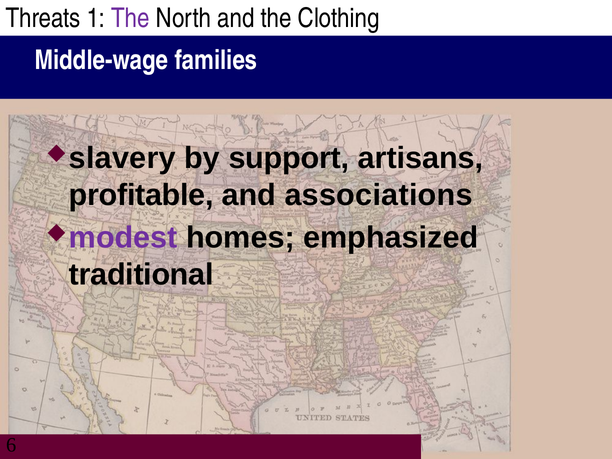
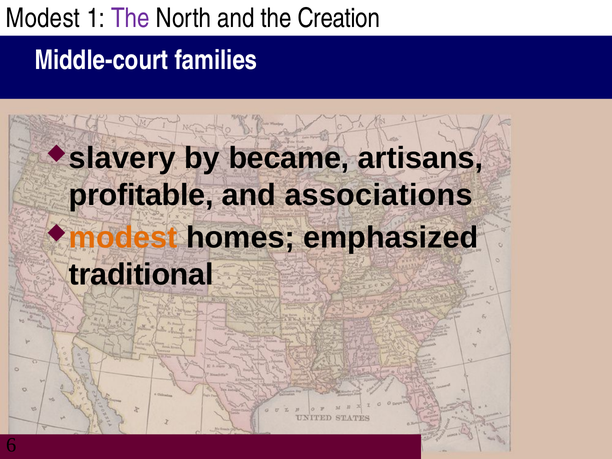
Threats at (43, 18): Threats -> Modest
Clothing: Clothing -> Creation
Middle-wage: Middle-wage -> Middle-court
support: support -> became
modest at (123, 238) colour: purple -> orange
